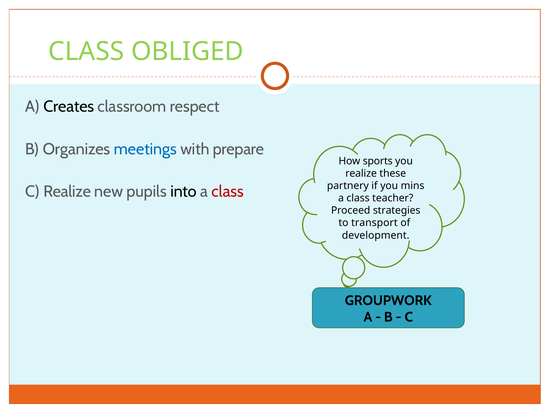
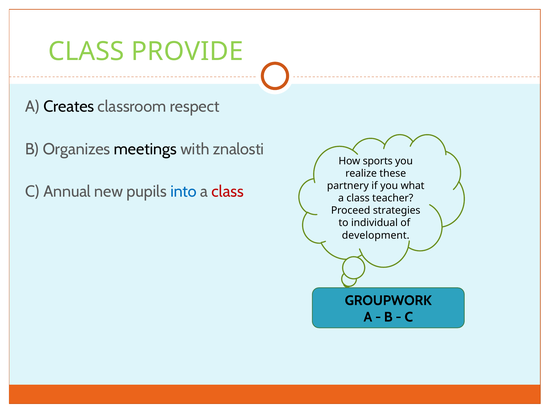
OBLIGED: OBLIGED -> PROVIDE
meetings colour: blue -> black
prepare: prepare -> znalosti
mins: mins -> what
C Realize: Realize -> Annual
into colour: black -> blue
transport: transport -> individual
